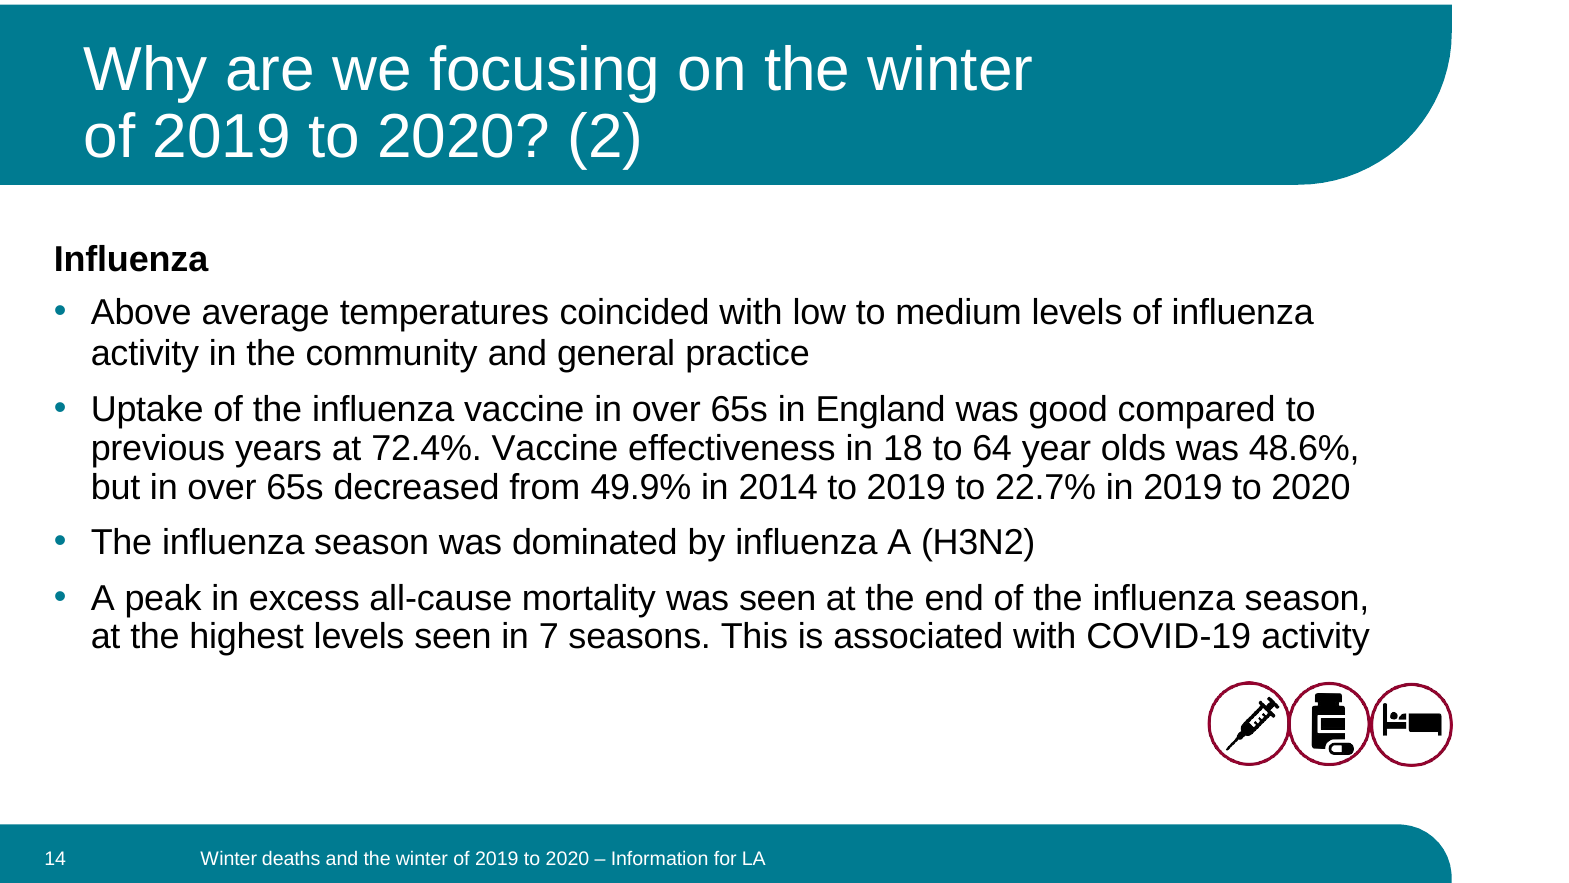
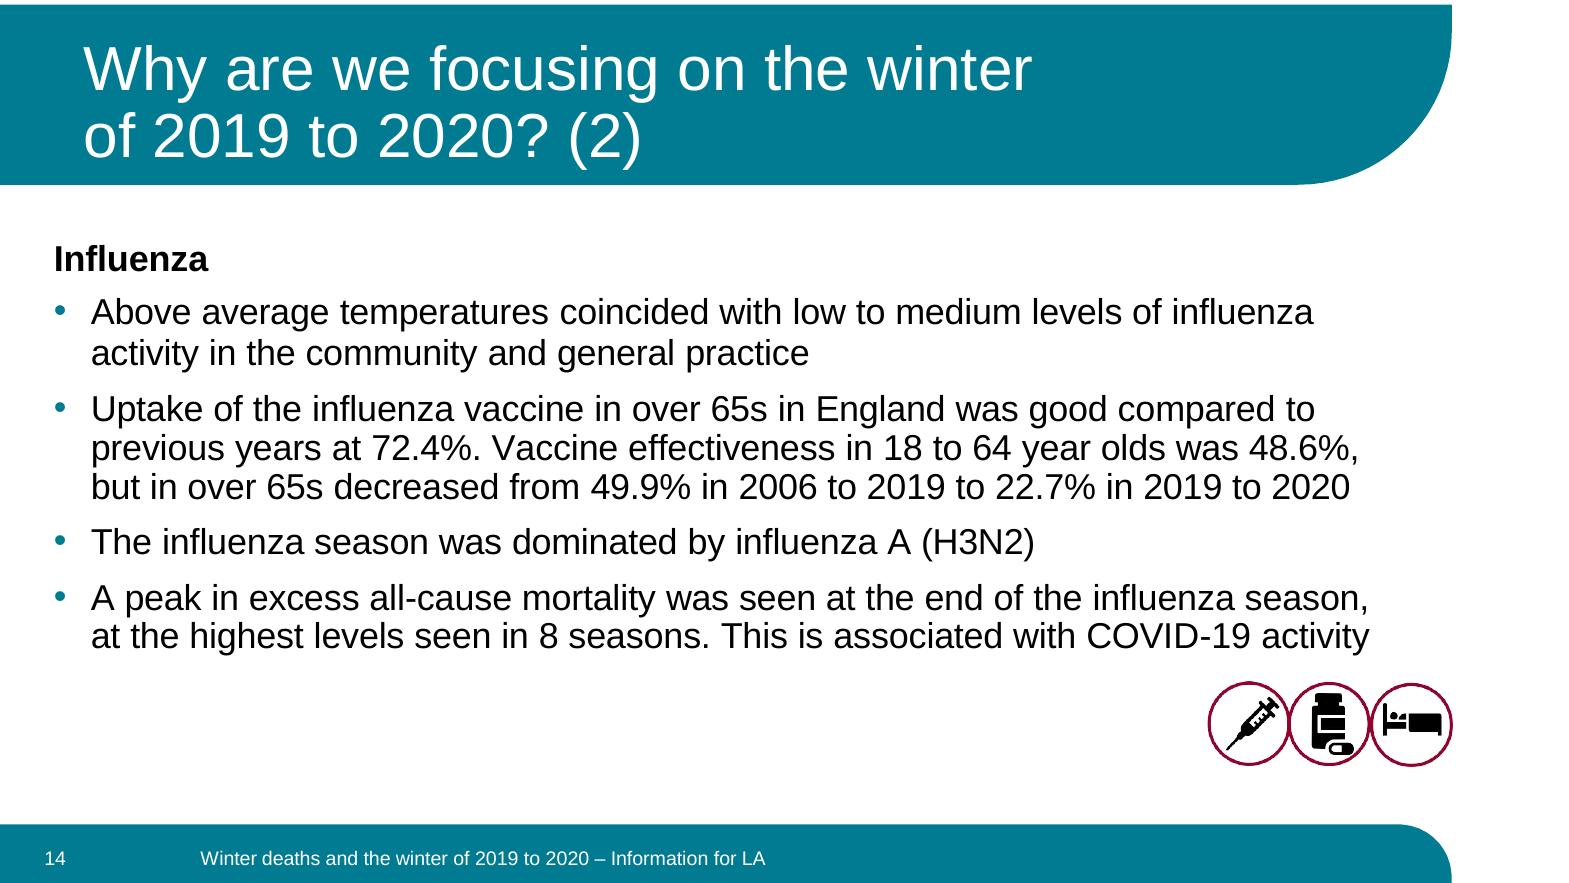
2014: 2014 -> 2006
7: 7 -> 8
